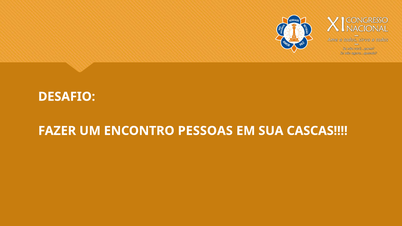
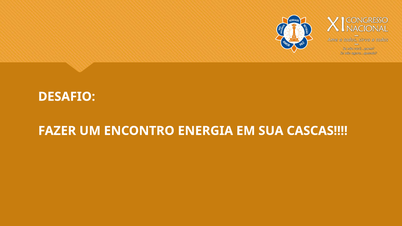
PESSOAS: PESSOAS -> ENERGIA
